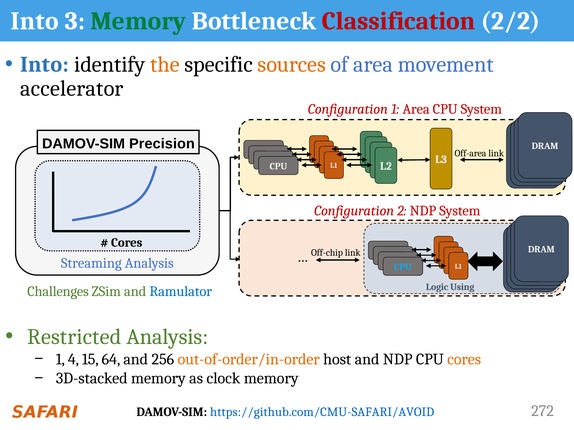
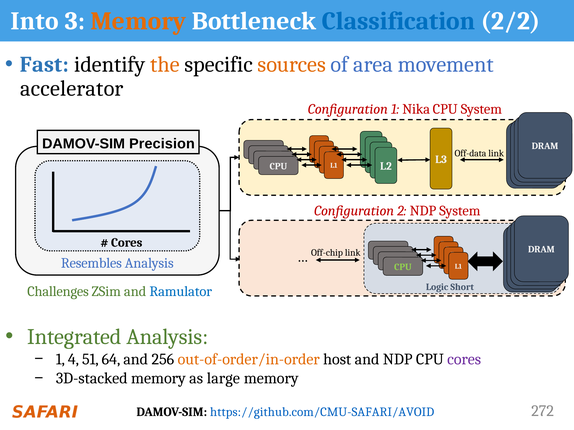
Memory at (138, 21) colour: green -> orange
Classification colour: red -> blue
Into at (44, 65): Into -> Fast
1 Area: Area -> Nika
Off-area: Off-area -> Off-data
Streaming: Streaming -> Resembles
CPU at (403, 267) colour: light blue -> light green
Using: Using -> Short
Restricted: Restricted -> Integrated
15: 15 -> 51
cores at (464, 360) colour: orange -> purple
clock: clock -> large
